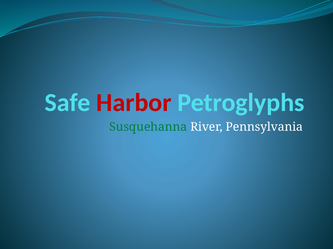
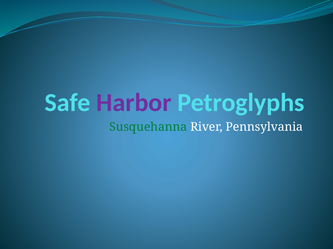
Harbor colour: red -> purple
